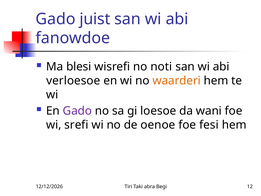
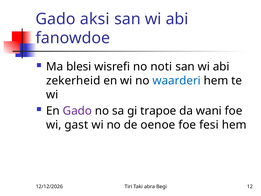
juist: juist -> aksi
verloesoe: verloesoe -> zekerheid
waarderi colour: orange -> blue
loesoe: loesoe -> trapoe
srefi: srefi -> gast
